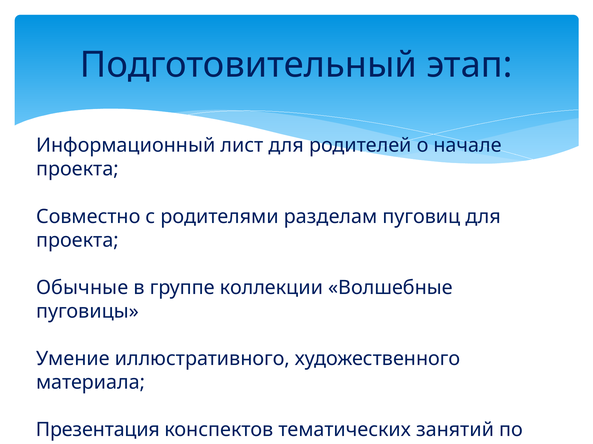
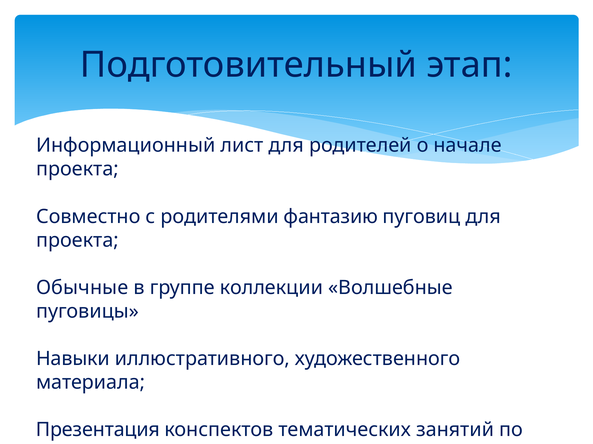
родителями разделам: разделам -> фантазию
Умение: Умение -> Навыки
